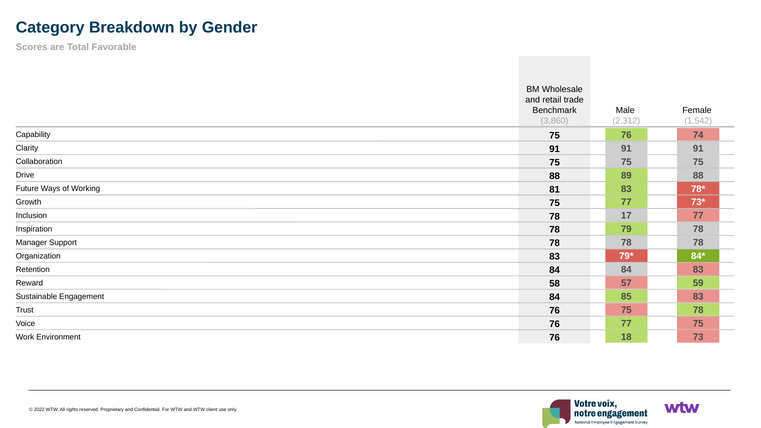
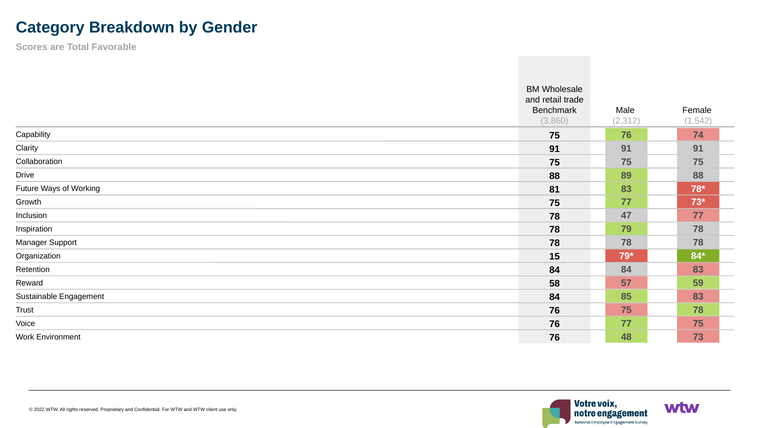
17: 17 -> 47
Organization 83: 83 -> 15
18: 18 -> 48
